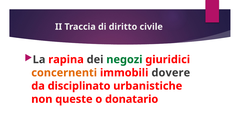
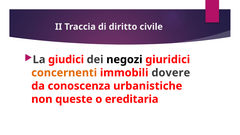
rapina: rapina -> giudici
negozi colour: green -> black
disciplinato: disciplinato -> conoscenza
donatario: donatario -> ereditaria
